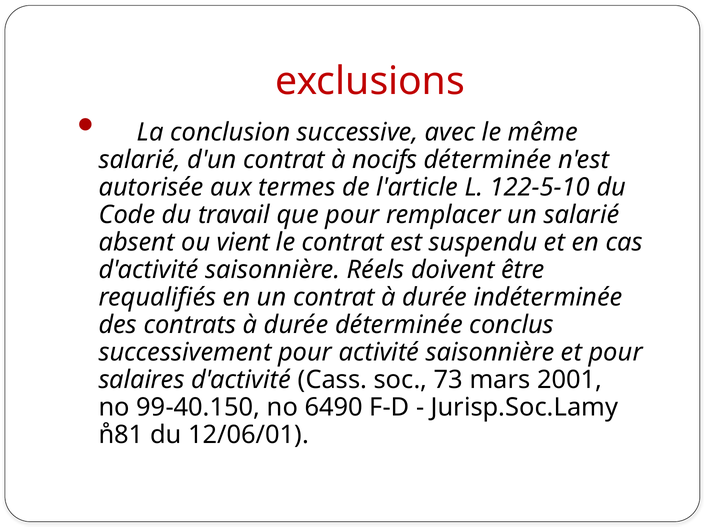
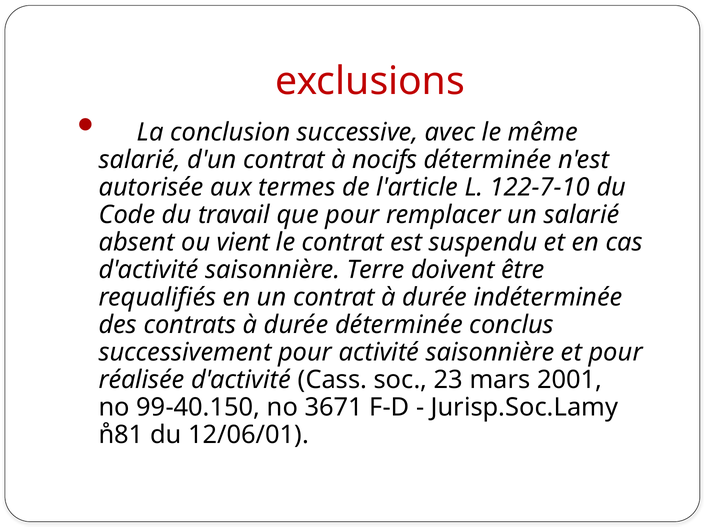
122-5-10: 122-5-10 -> 122-7-10
Réels: Réels -> Terre
salaires: salaires -> réalisée
73: 73 -> 23
6490: 6490 -> 3671
